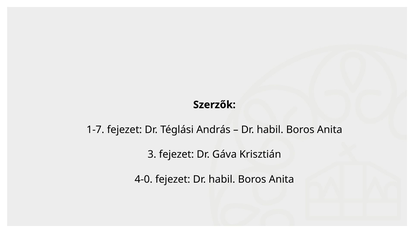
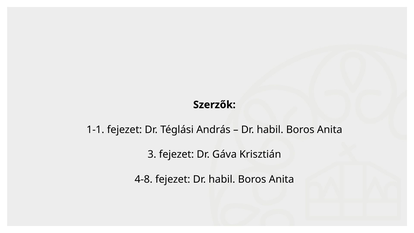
1-7: 1-7 -> 1-1
4-0: 4-0 -> 4-8
